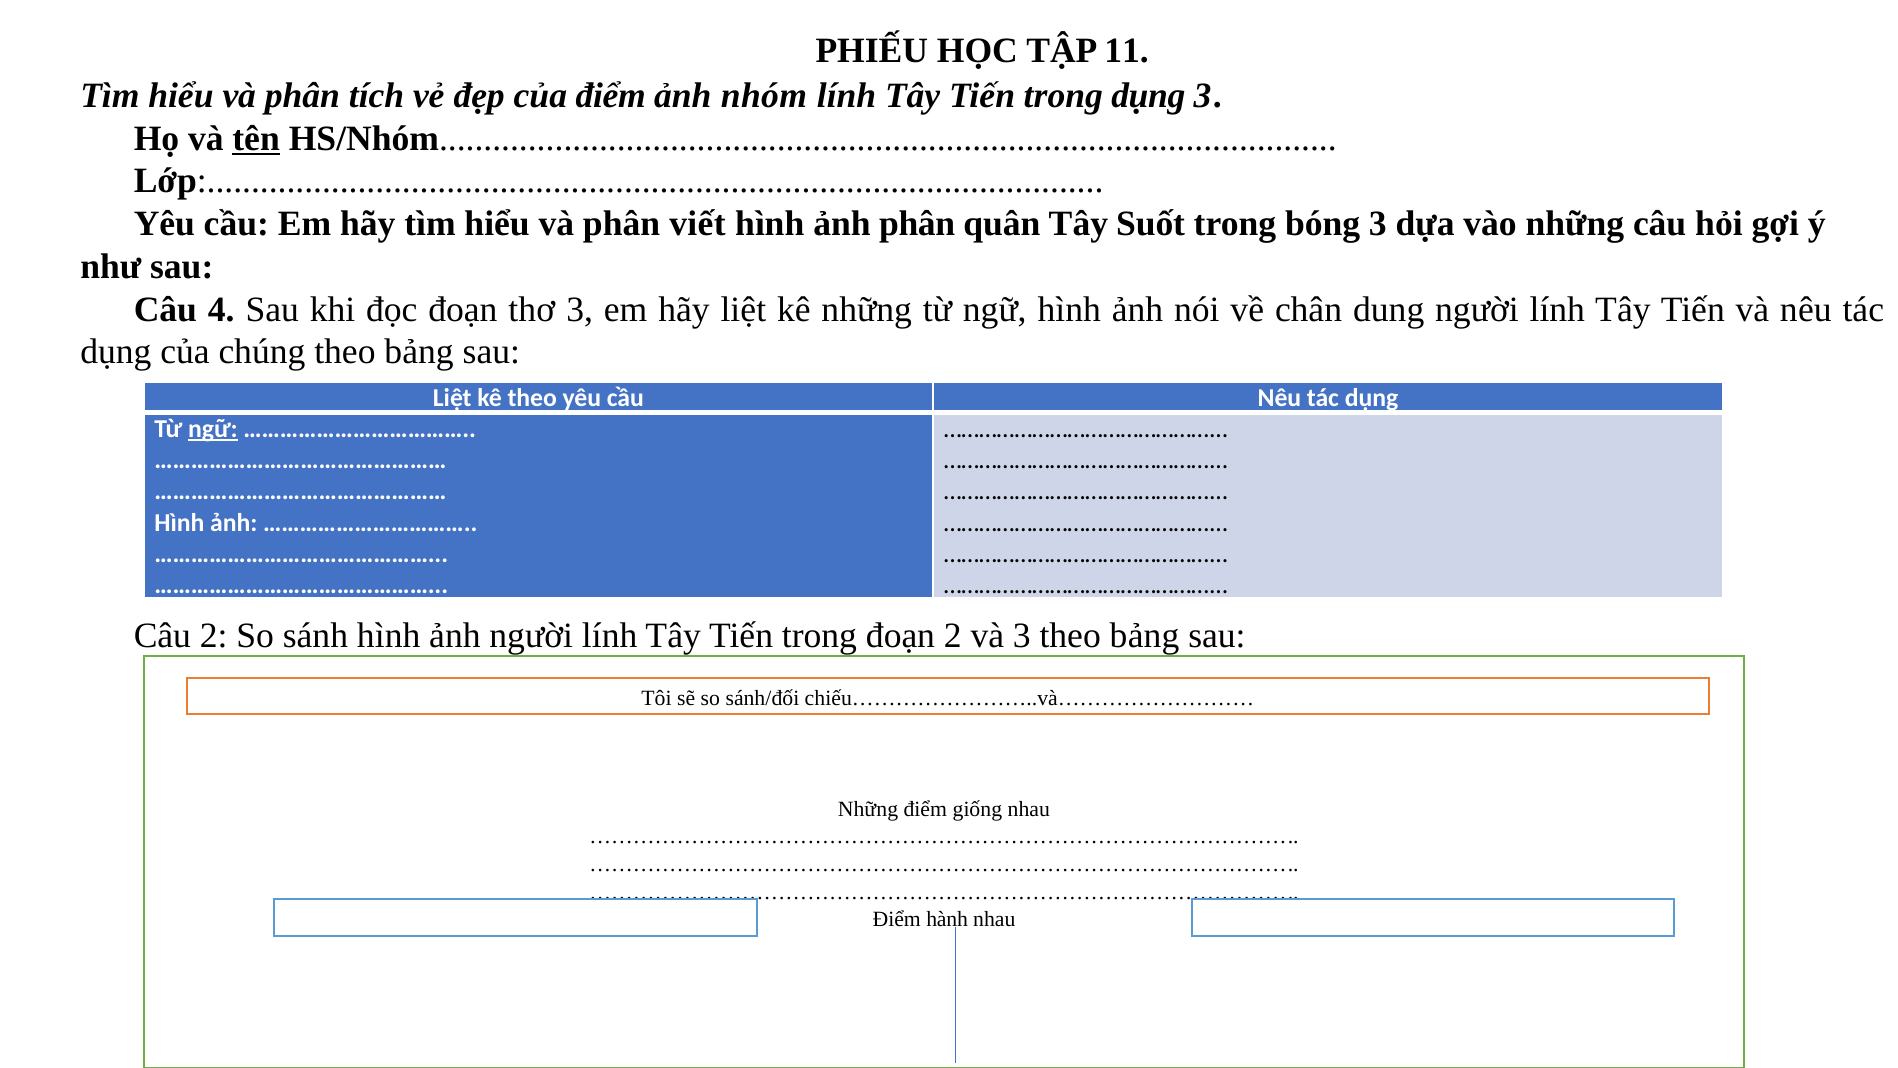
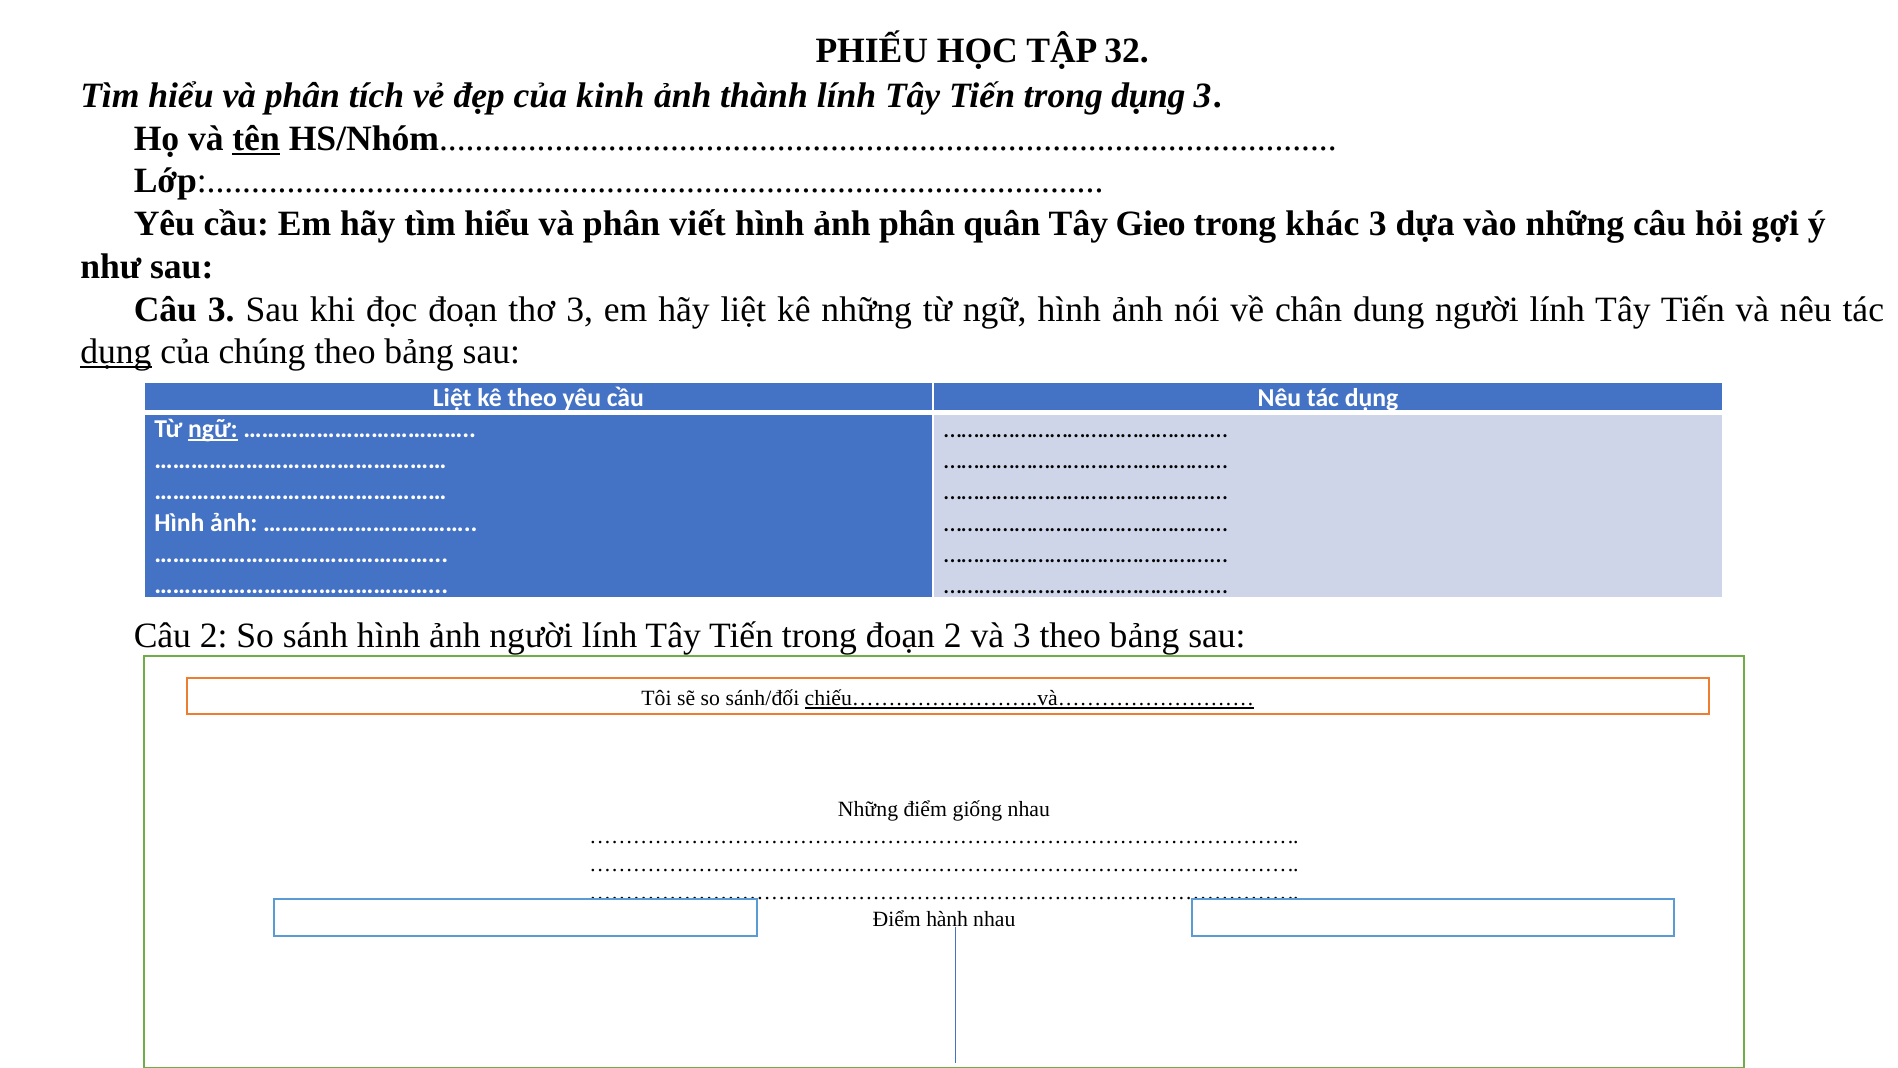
11: 11 -> 32
của điểm: điểm -> kinh
nhóm: nhóm -> thành
Suốt: Suốt -> Gieo
bóng: bóng -> khác
Câu 4: 4 -> 3
dụng at (116, 352) underline: none -> present
chiếu……………………..và……………………… underline: none -> present
